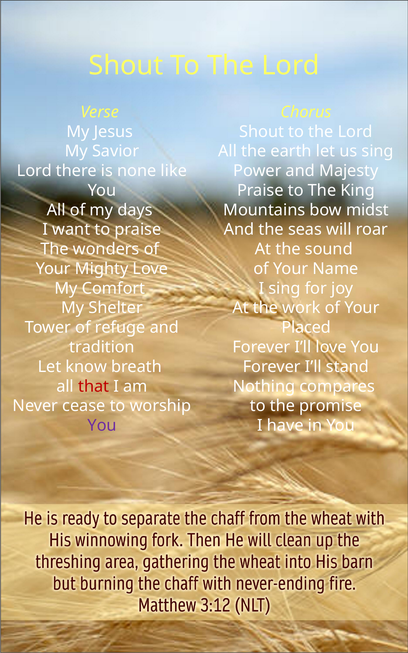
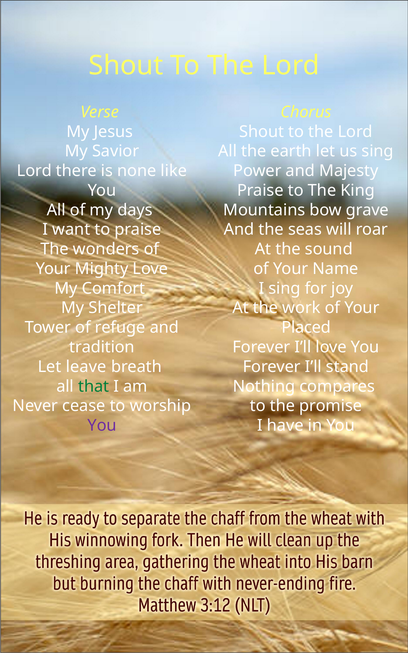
midst: midst -> grave
know: know -> leave
that colour: red -> green
